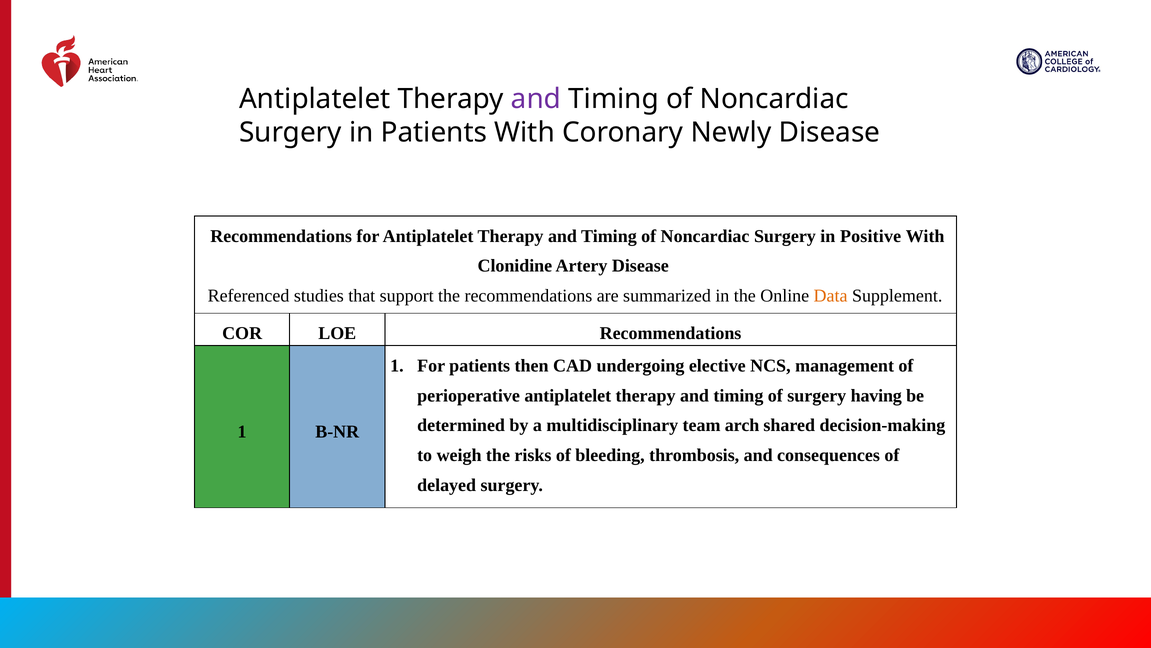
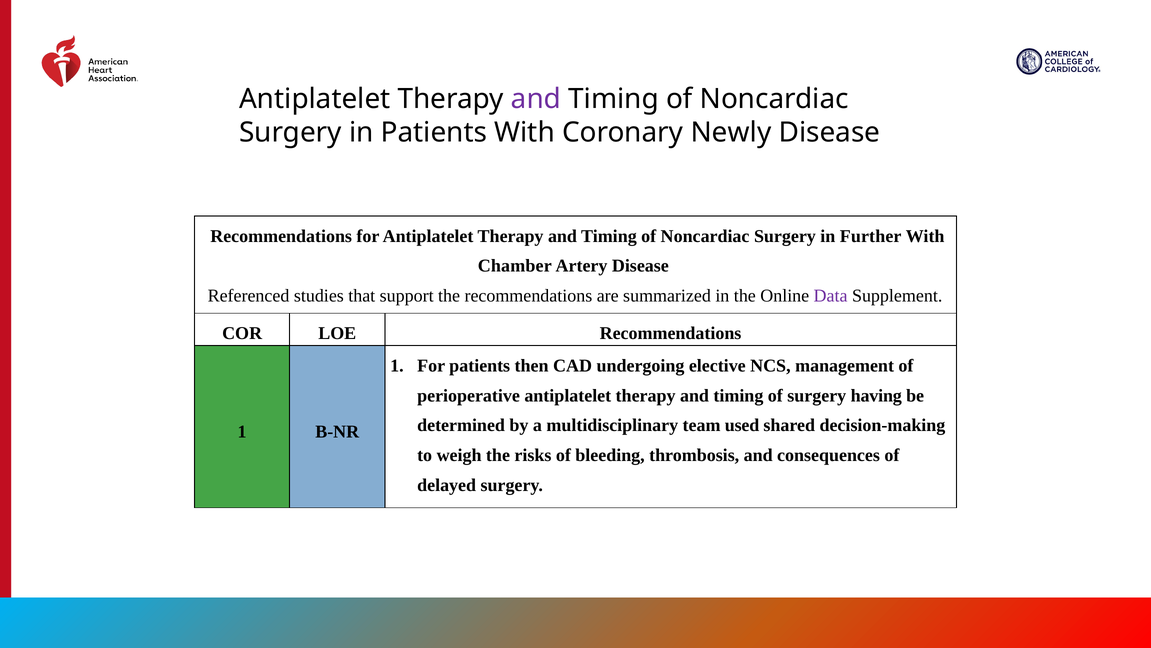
Positive: Positive -> Further
Clonidine: Clonidine -> Chamber
Data colour: orange -> purple
arch: arch -> used
